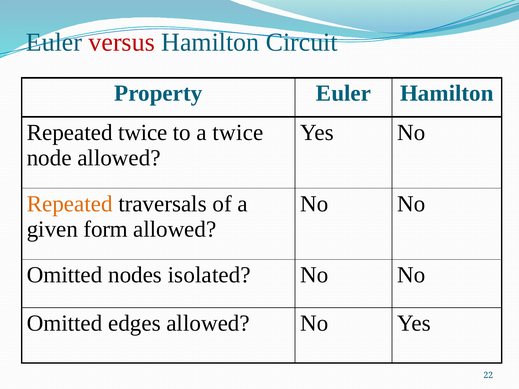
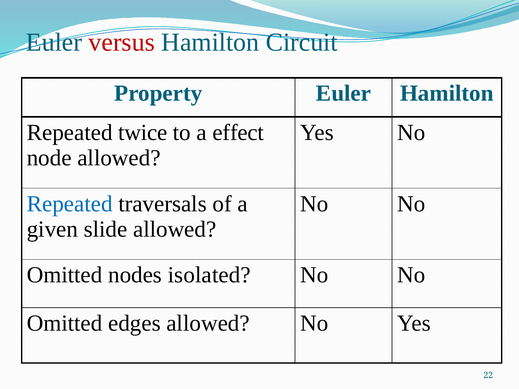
a twice: twice -> effect
Repeated at (70, 204) colour: orange -> blue
form: form -> slide
